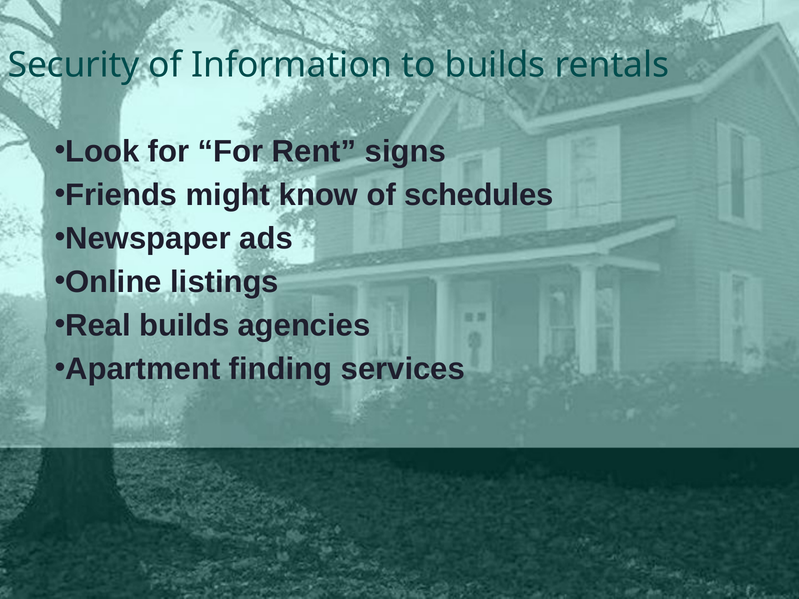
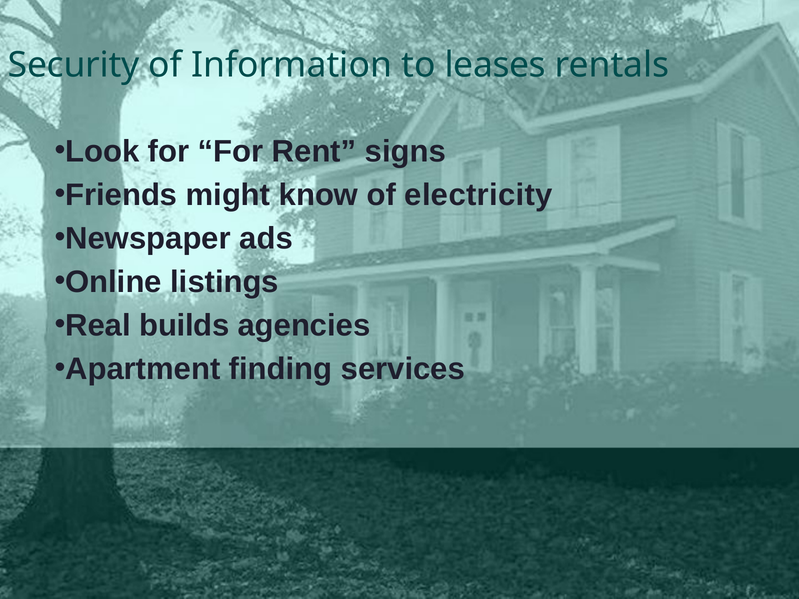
to builds: builds -> leases
schedules: schedules -> electricity
